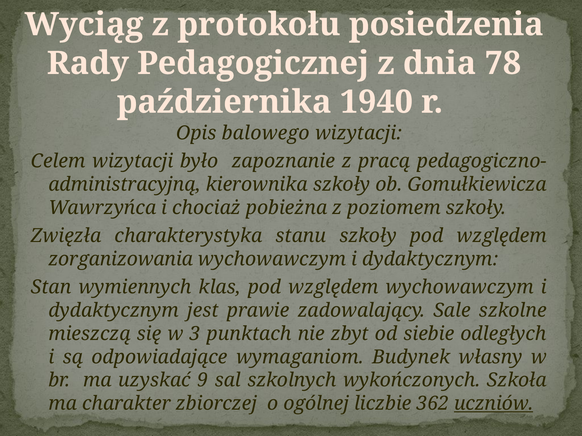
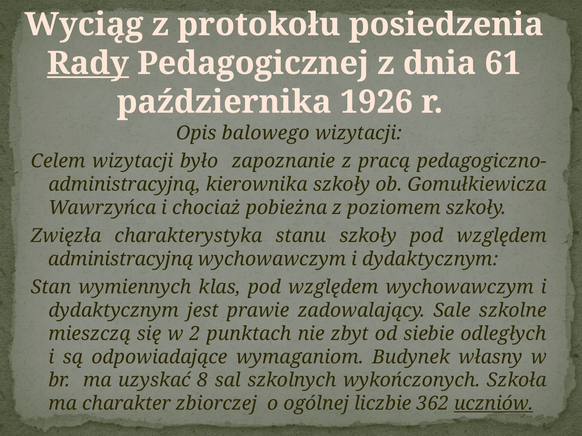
Rady underline: none -> present
78: 78 -> 61
1940: 1940 -> 1926
zorganizowania at (121, 259): zorganizowania -> administracyjną
3: 3 -> 2
9: 9 -> 8
